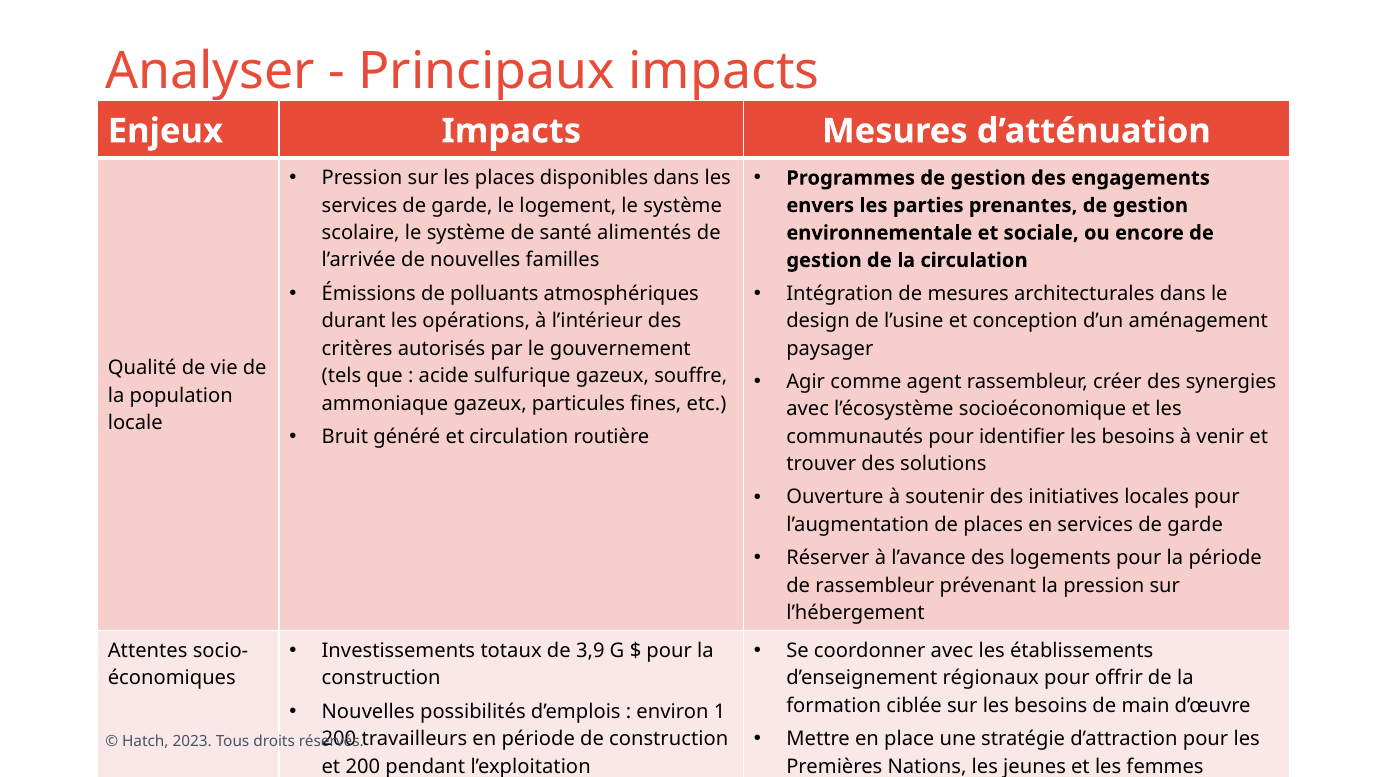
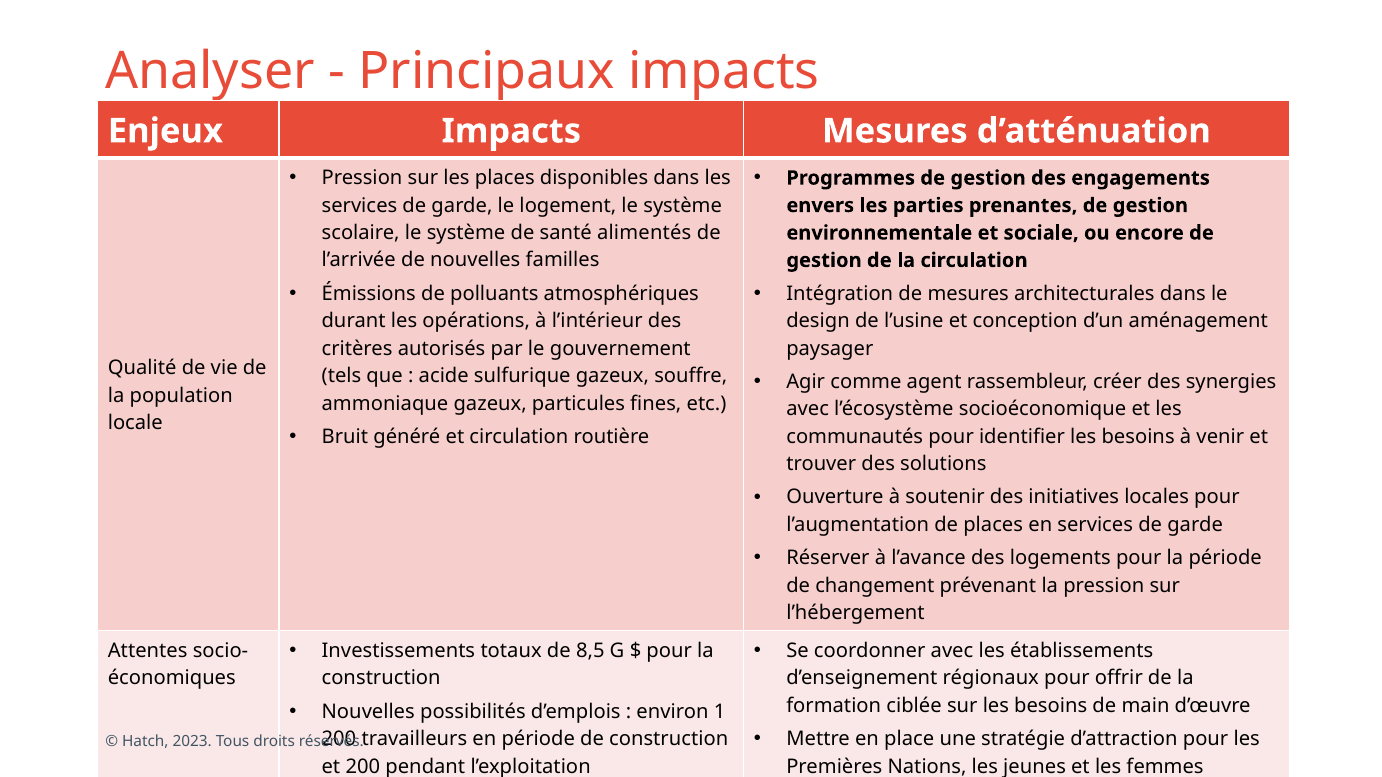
de rassembleur: rassembleur -> changement
3,9: 3,9 -> 8,5
